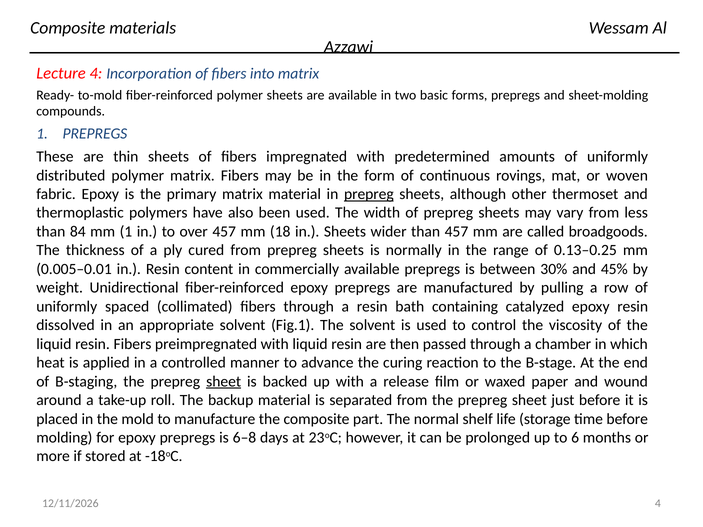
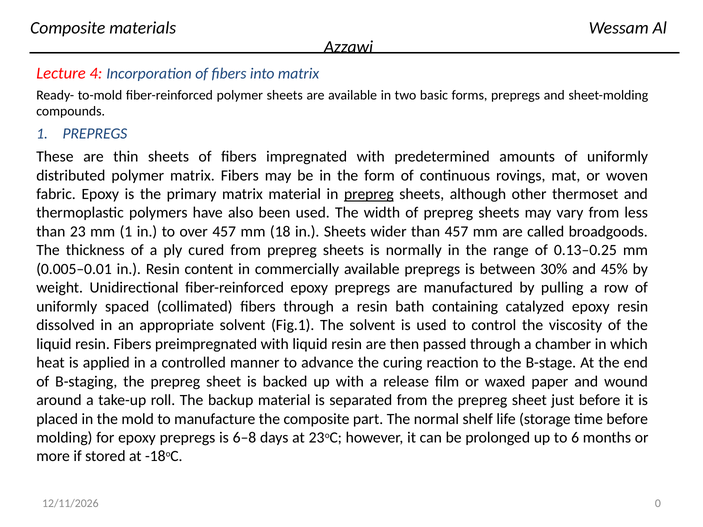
84: 84 -> 23
sheet at (224, 382) underline: present -> none
4 at (658, 503): 4 -> 0
